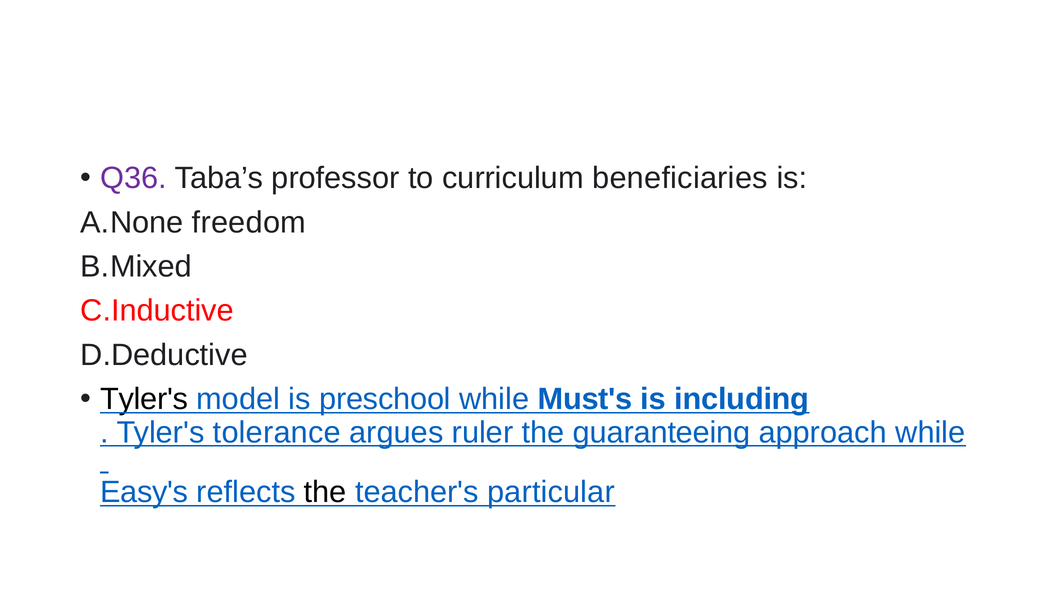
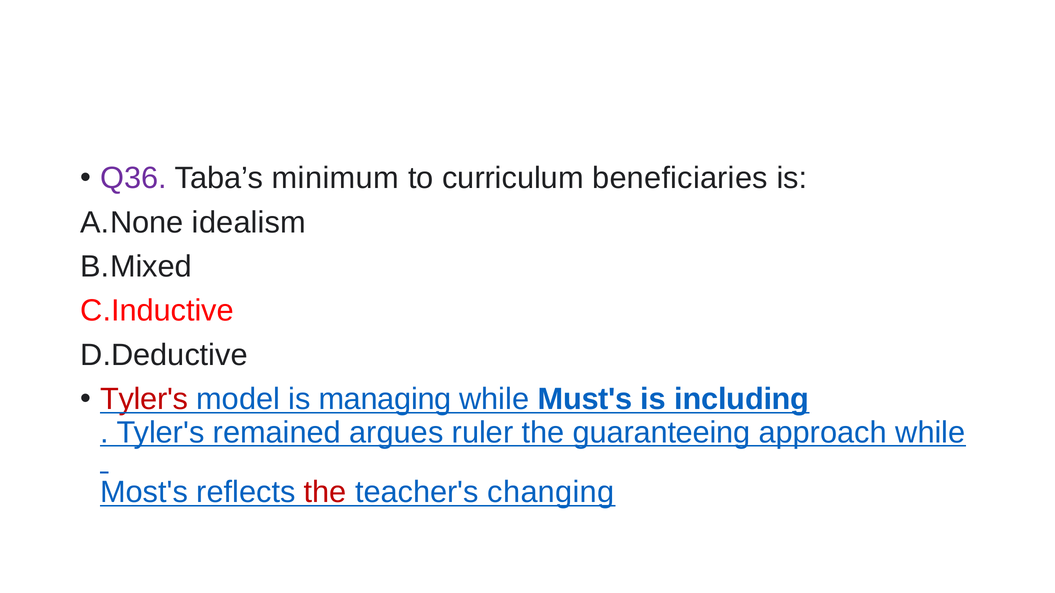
professor: professor -> minimum
freedom: freedom -> idealism
Tyler's at (144, 400) colour: black -> red
preschool: preschool -> managing
tolerance: tolerance -> remained
Easy's: Easy's -> Most's
the at (325, 493) colour: black -> red
particular: particular -> changing
